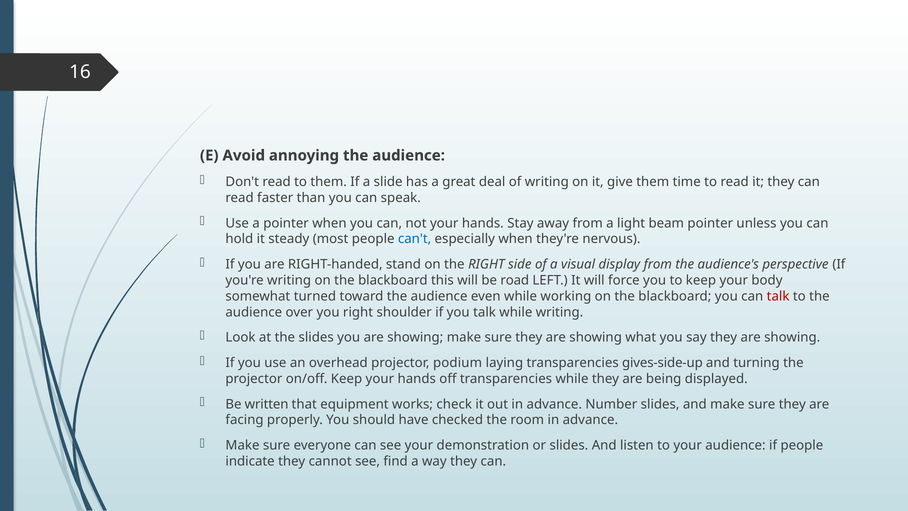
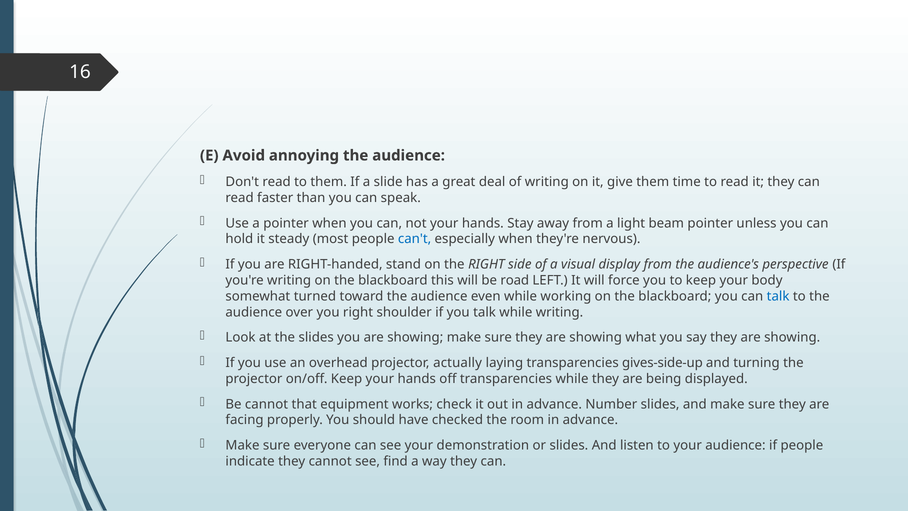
talk at (778, 296) colour: red -> blue
podium: podium -> actually
Be written: written -> cannot
